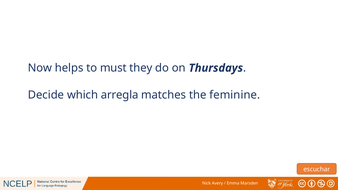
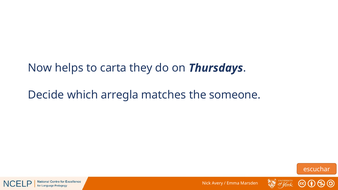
must: must -> carta
feminine: feminine -> someone
